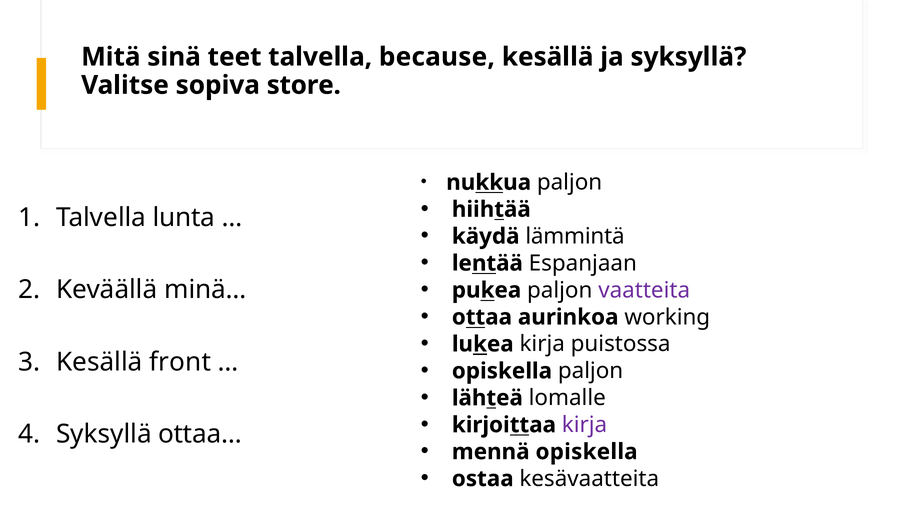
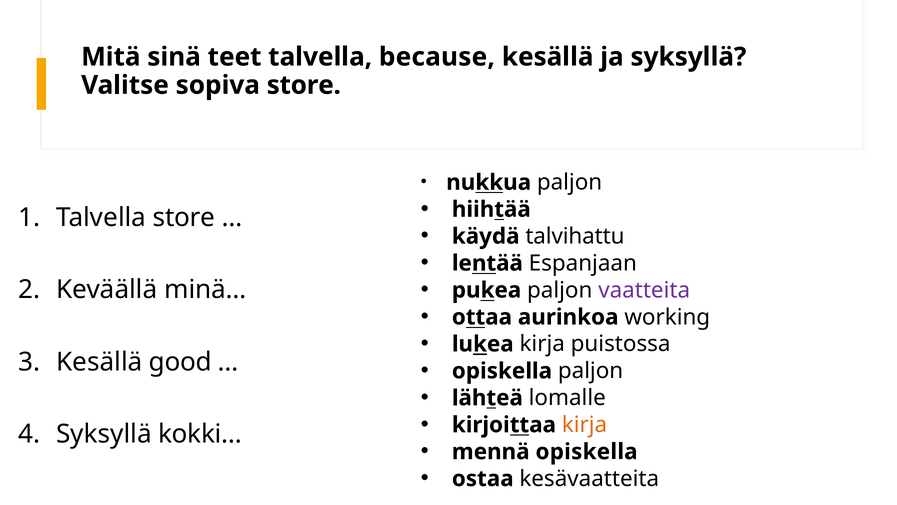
Talvella lunta: lunta -> store
lämmintä: lämmintä -> talvihattu
front: front -> good
kirja at (584, 424) colour: purple -> orange
ottaa…: ottaa… -> kokki…
